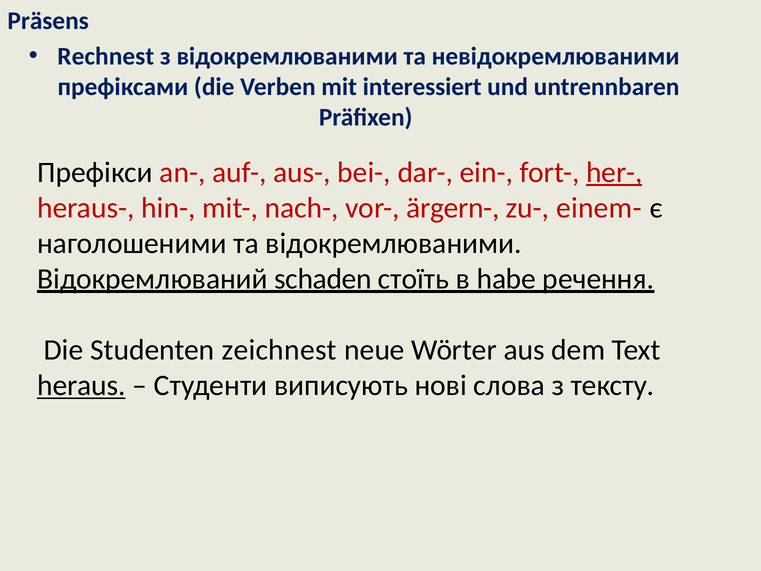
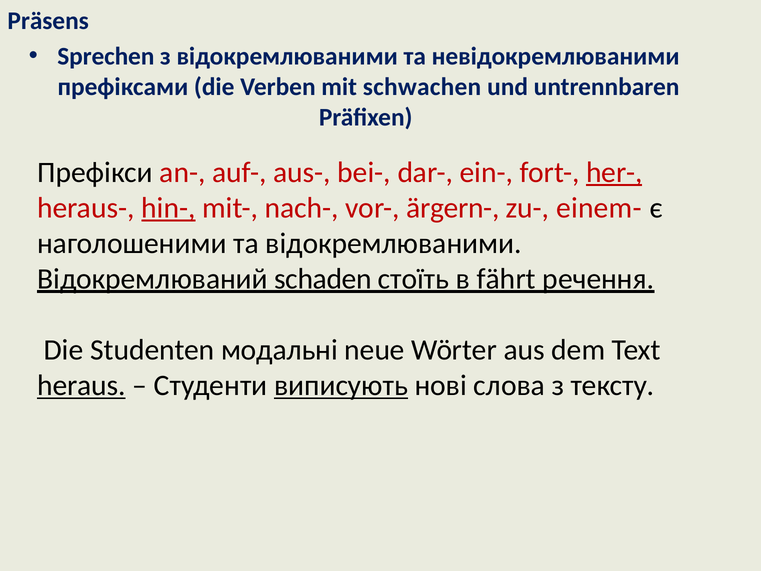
Rechnest: Rechnest -> Sprechen
interessiert: interessiert -> schwachen
hin- underline: none -> present
habe: habe -> fährt
zeichnest: zeichnest -> модальні
виписують underline: none -> present
